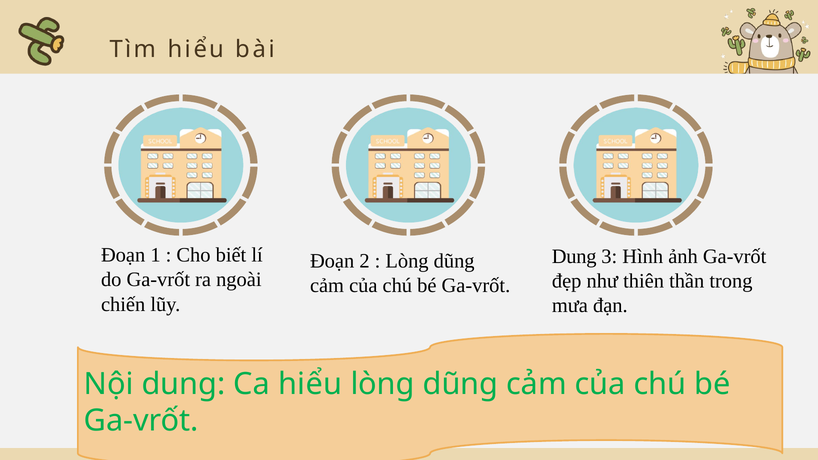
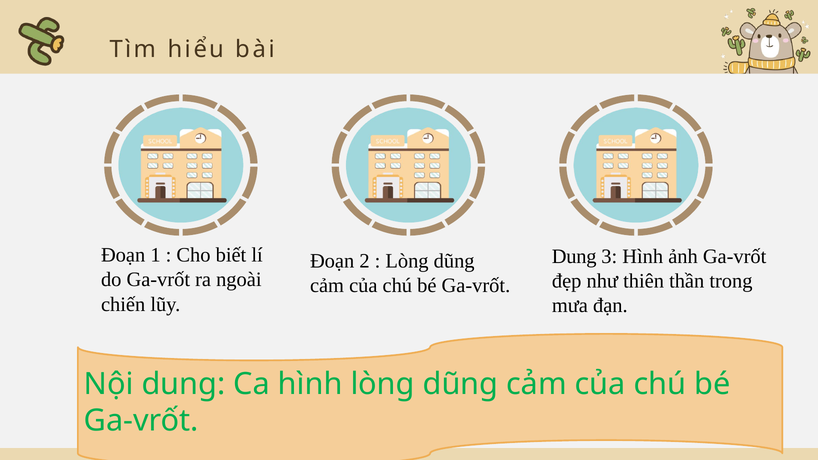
Ca hiểu: hiểu -> hình
